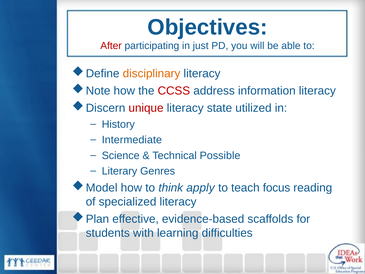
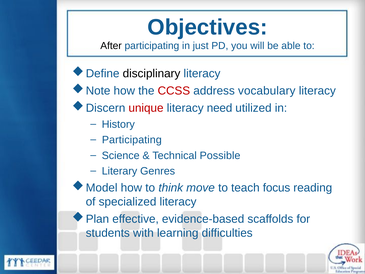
After colour: red -> black
disciplinary colour: orange -> black
information: information -> vocabulary
state: state -> need
Intermediate at (132, 140): Intermediate -> Participating
apply: apply -> move
